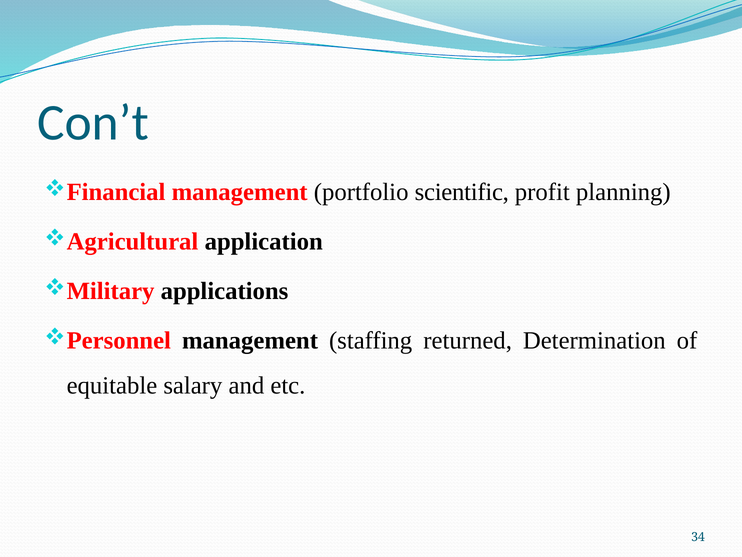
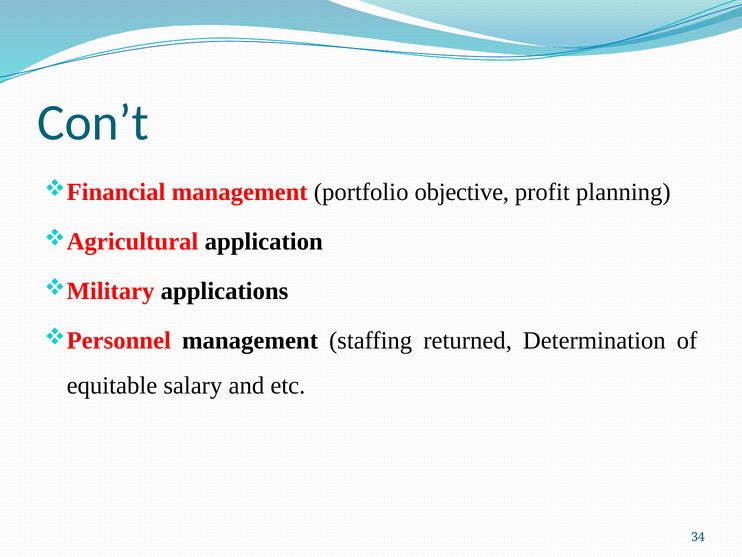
scientific: scientific -> objective
